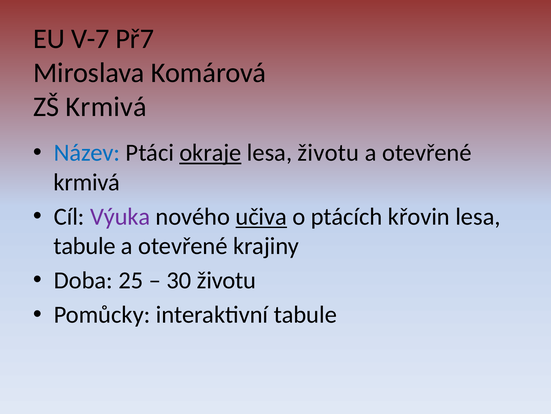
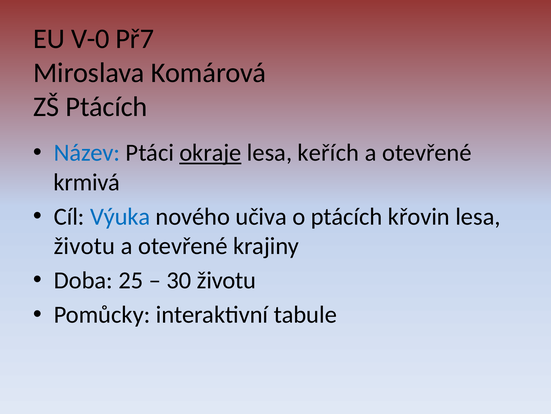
V-7: V-7 -> V-0
ZŠ Krmivá: Krmivá -> Ptácích
lesa životu: životu -> keřích
Výuka colour: purple -> blue
učiva underline: present -> none
tabule at (85, 246): tabule -> životu
